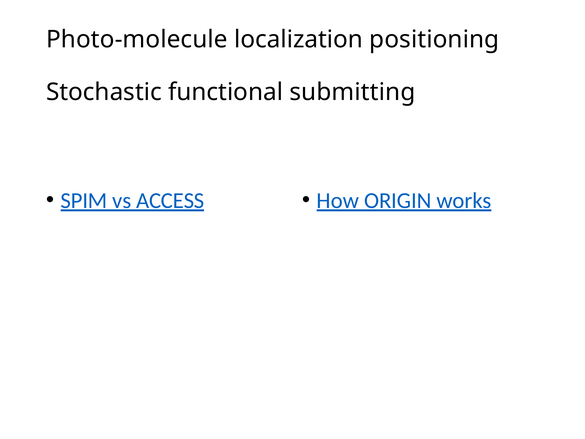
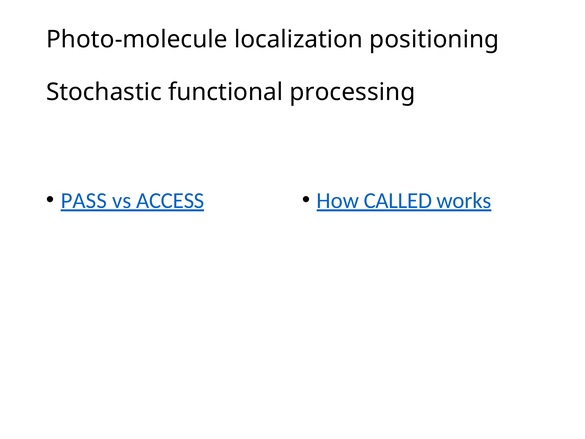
submitting: submitting -> processing
SPIM: SPIM -> PASS
ORIGIN: ORIGIN -> CALLED
